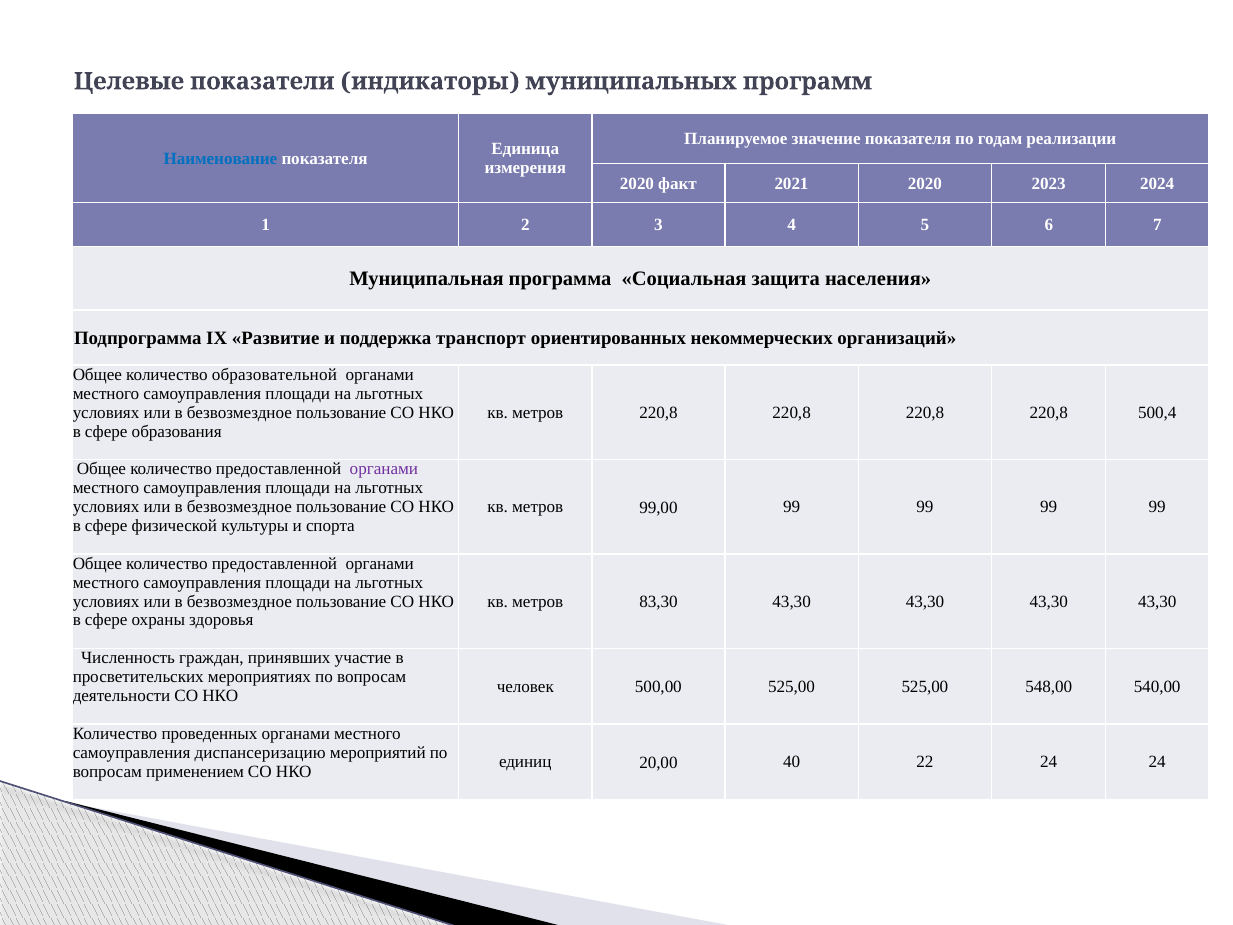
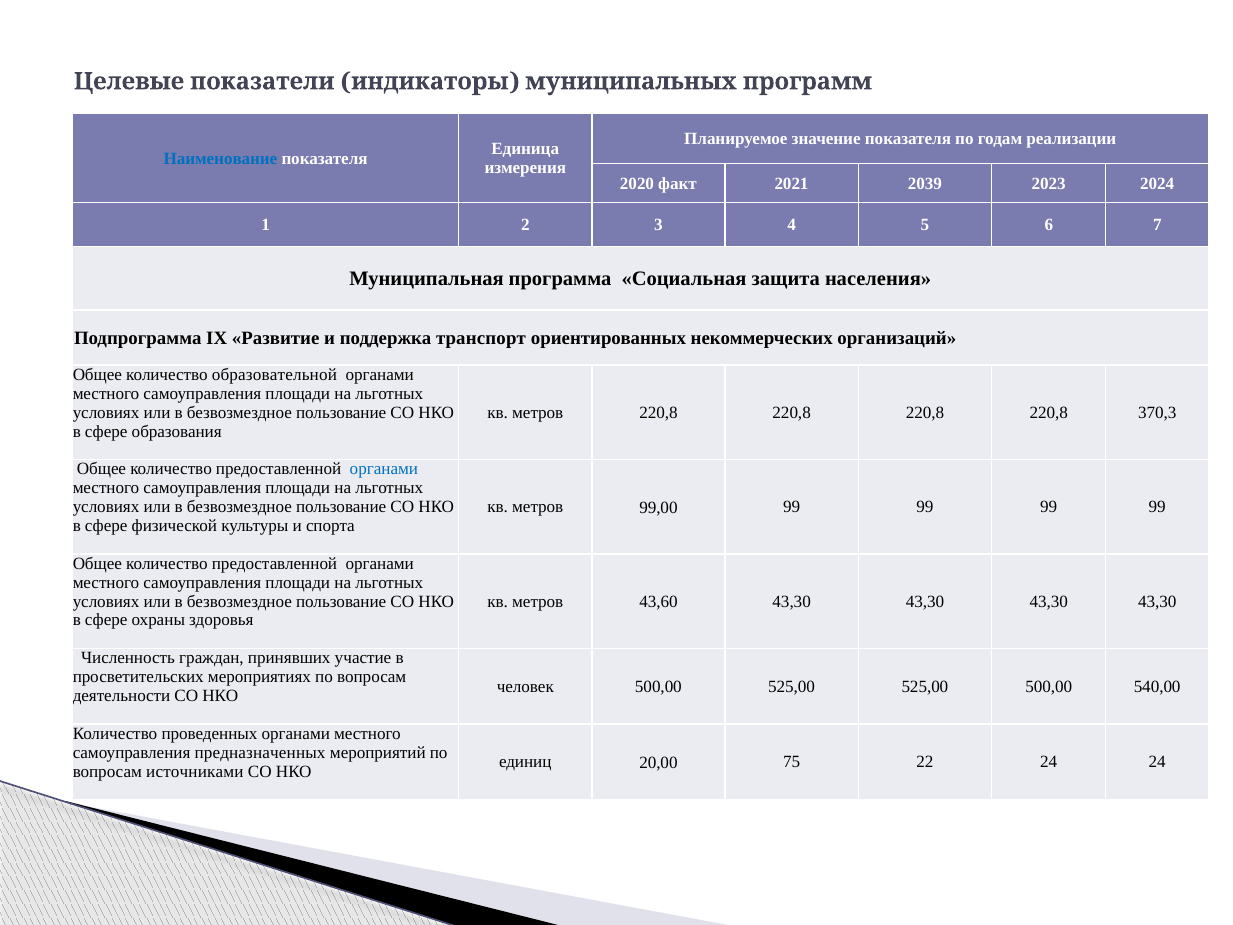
2021 2020: 2020 -> 2039
500,4: 500,4 -> 370,3
органами at (384, 469) colour: purple -> blue
83,30: 83,30 -> 43,60
525,00 548,00: 548,00 -> 500,00
диспансеризацию: диспансеризацию -> предназначенных
40: 40 -> 75
применением: применением -> источниками
